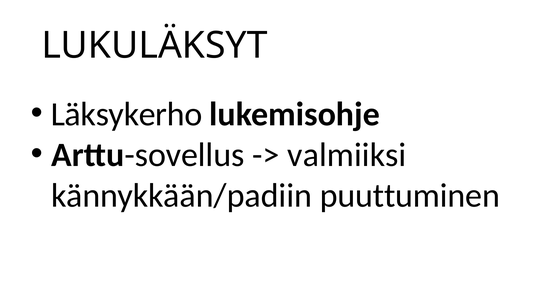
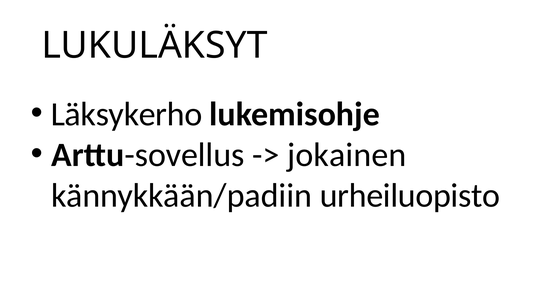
valmiiksi: valmiiksi -> jokainen
puuttuminen: puuttuminen -> urheiluopisto
